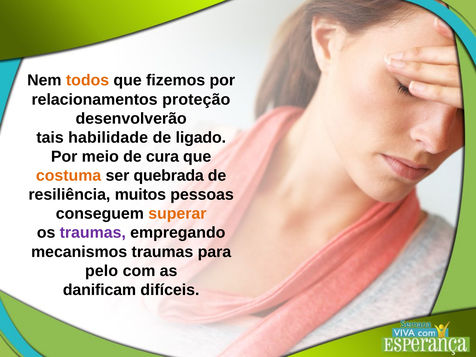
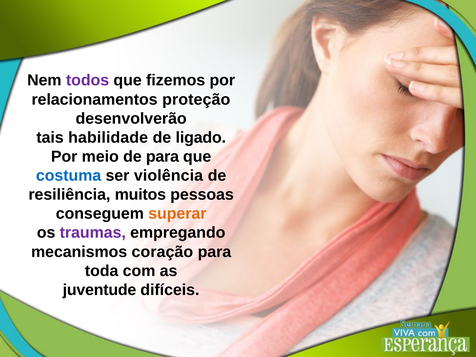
todos colour: orange -> purple
de cura: cura -> para
costuma colour: orange -> blue
quebrada: quebrada -> violência
mecanismos traumas: traumas -> coração
pelo: pelo -> toda
danificam: danificam -> juventude
